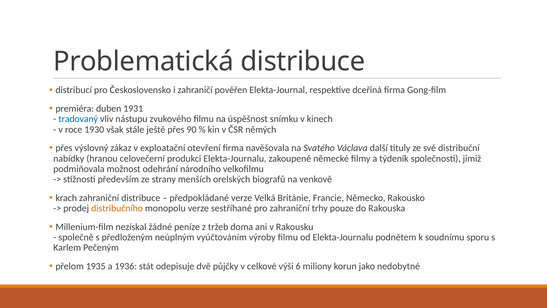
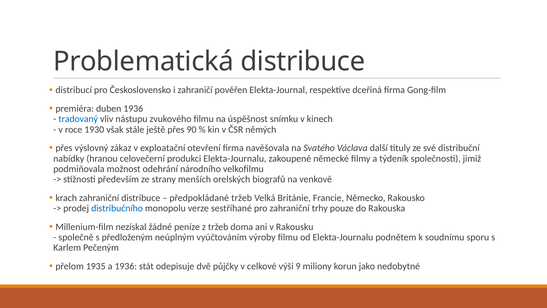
duben 1931: 1931 -> 1936
předpokládané verze: verze -> tržeb
distribučního colour: orange -> blue
6: 6 -> 9
